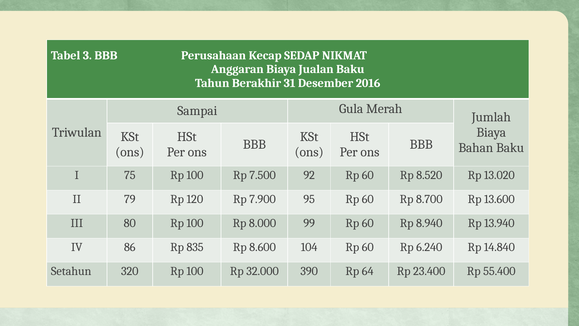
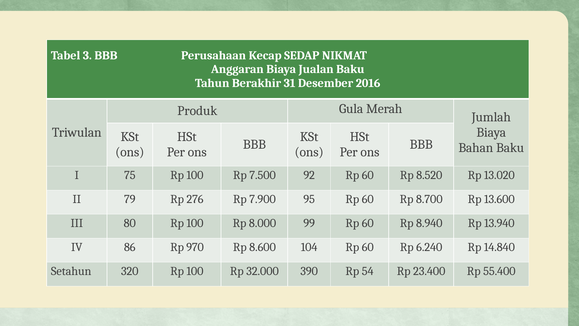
Sampai: Sampai -> Produk
120: 120 -> 276
835: 835 -> 970
64: 64 -> 54
